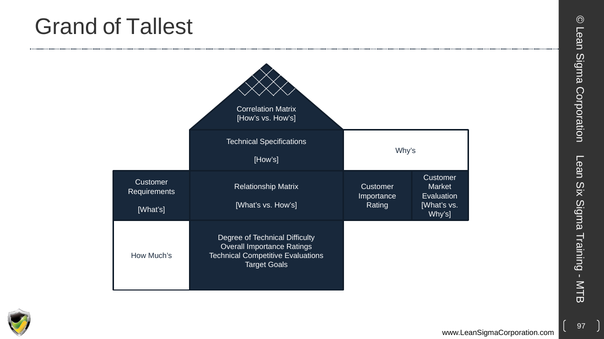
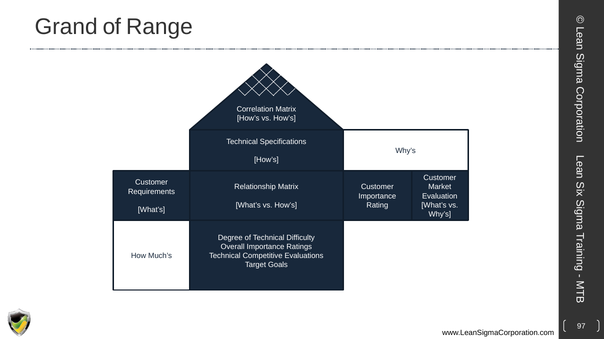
Tallest: Tallest -> Range
